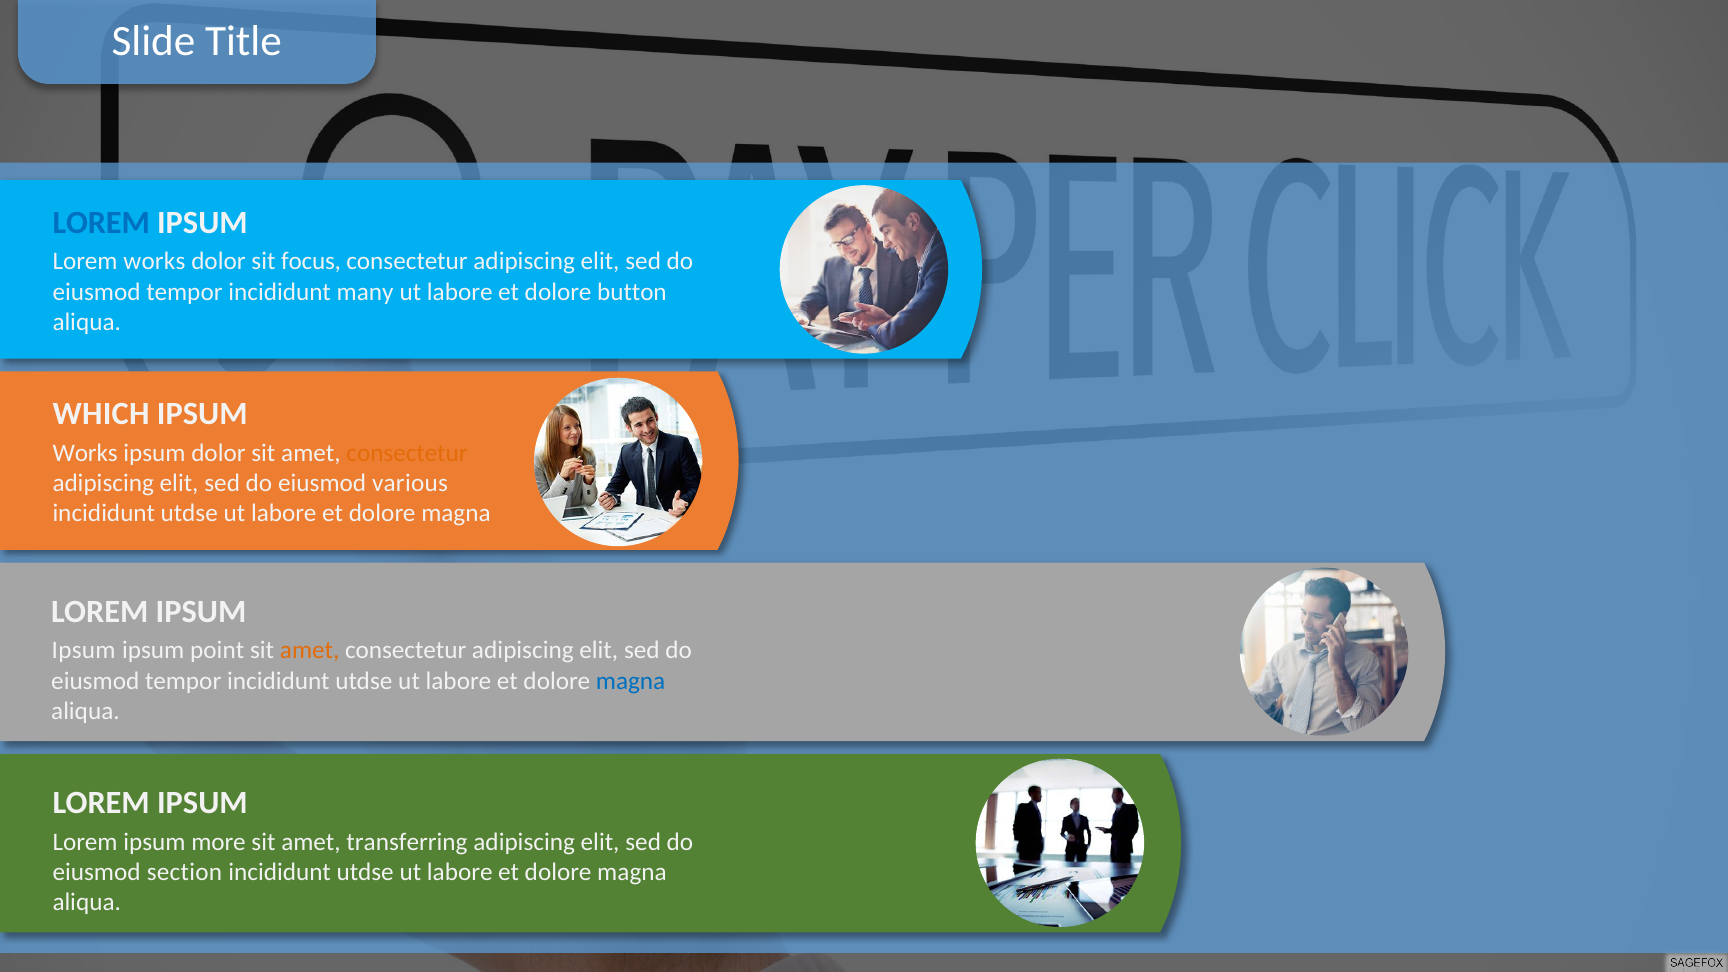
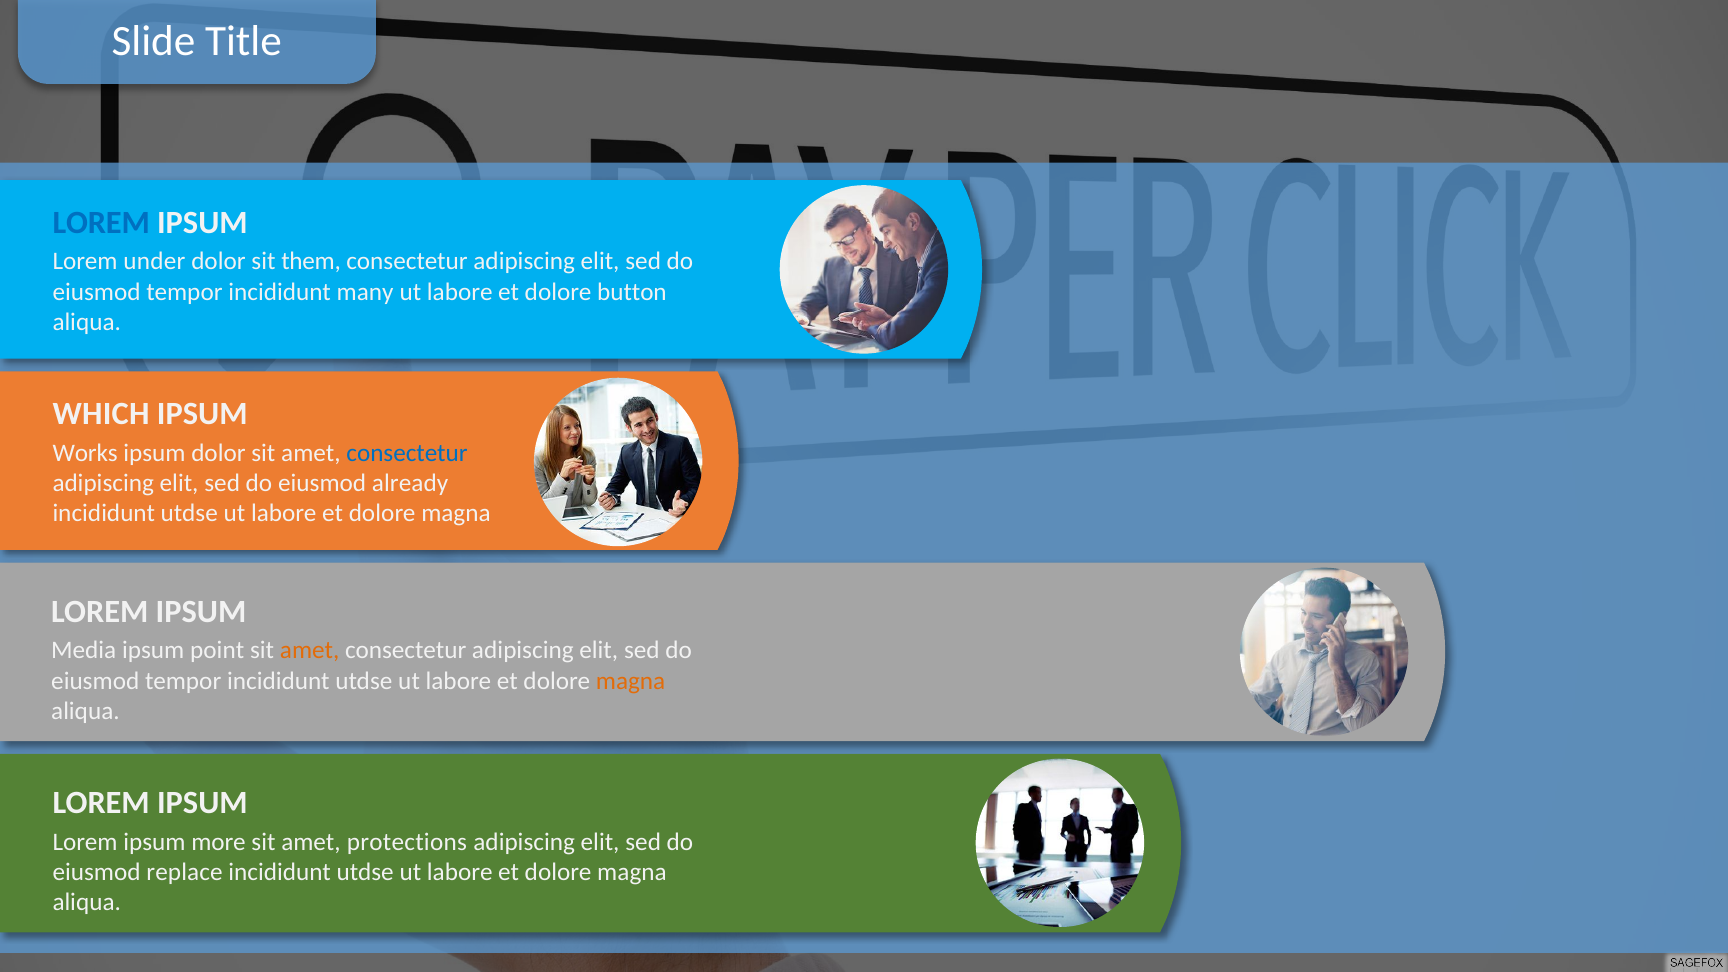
Lorem works: works -> under
focus: focus -> them
consectetur at (407, 453) colour: orange -> blue
various: various -> already
Ipsum at (84, 650): Ipsum -> Media
magna at (631, 681) colour: blue -> orange
transferring: transferring -> protections
section: section -> replace
